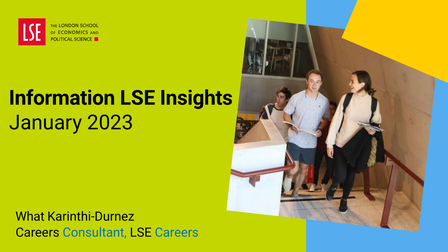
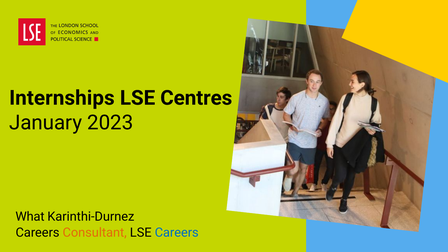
Information: Information -> Internships
Insights: Insights -> Centres
Consultant colour: blue -> orange
